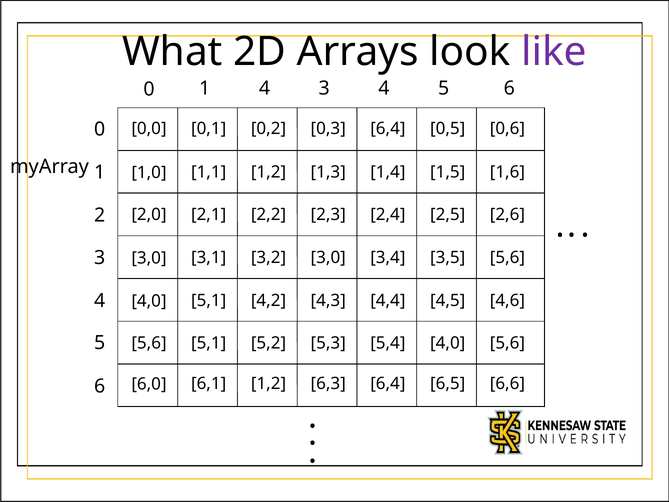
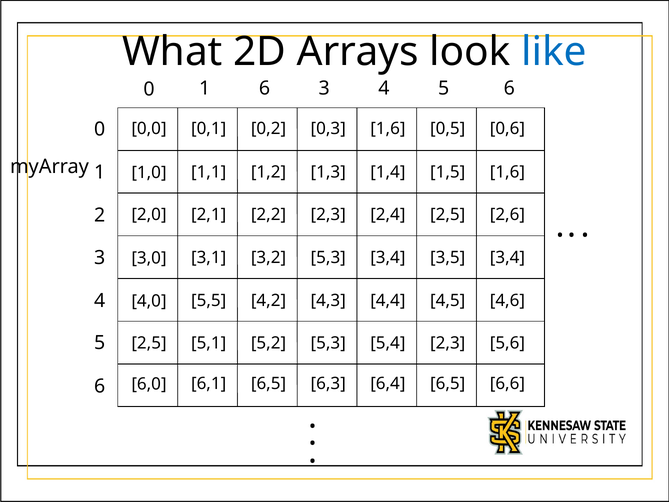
like colour: purple -> blue
1 4: 4 -> 6
0,3 6,4: 6,4 -> 1,6
3,2 3,0: 3,0 -> 5,3
3,5 5,6: 5,6 -> 3,4
4,0 5,1: 5,1 -> 5,5
5,6 at (149, 343): 5,6 -> 2,5
5,4 4,0: 4,0 -> 2,3
6,1 1,2: 1,2 -> 6,5
